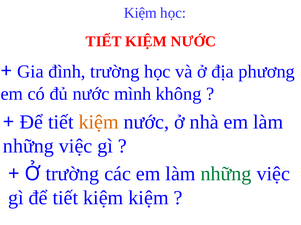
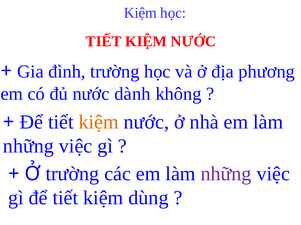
mình: mình -> dành
những at (226, 174) colour: green -> purple
kiệm kiệm: kiệm -> dùng
